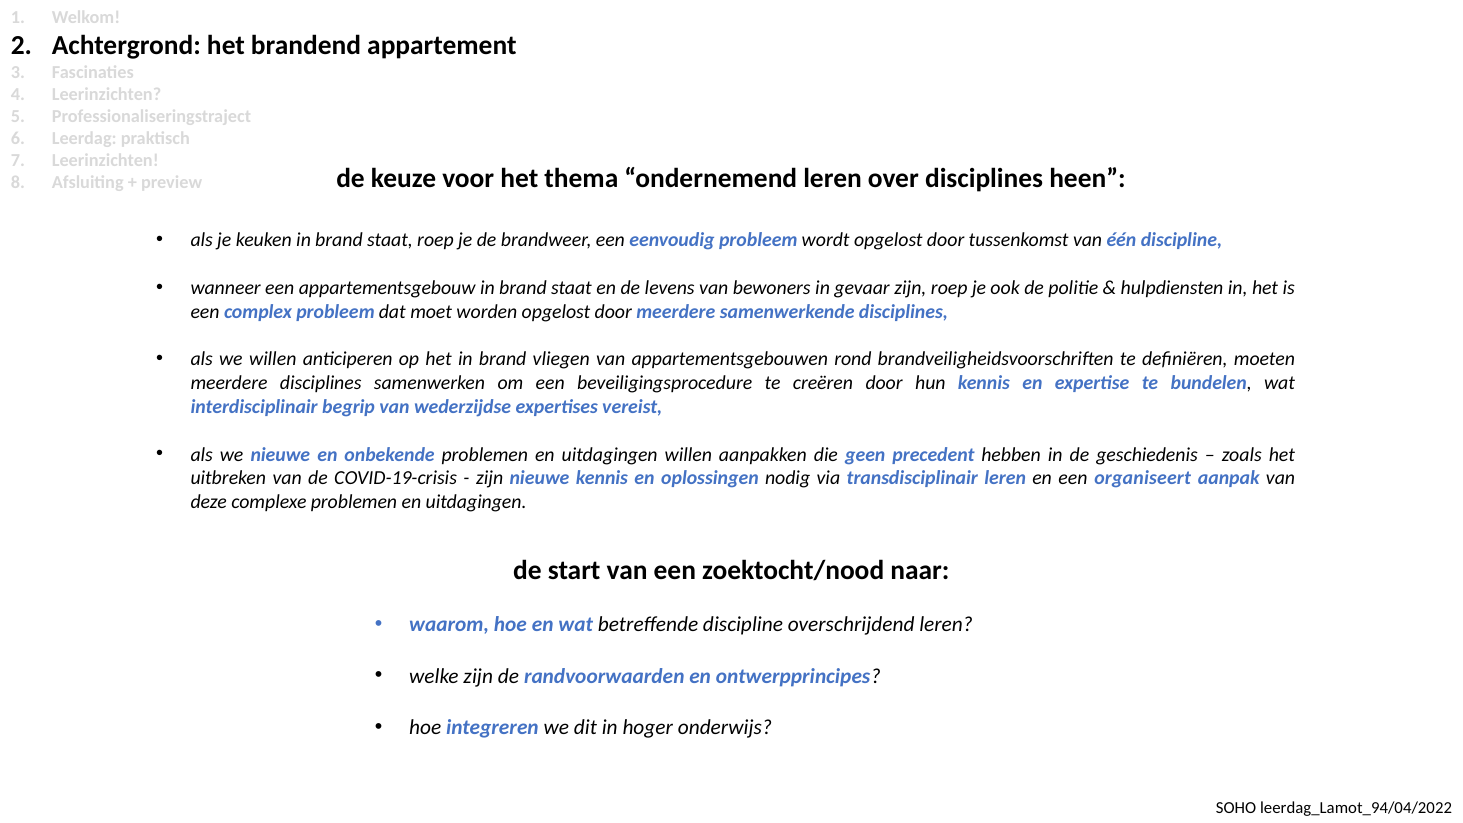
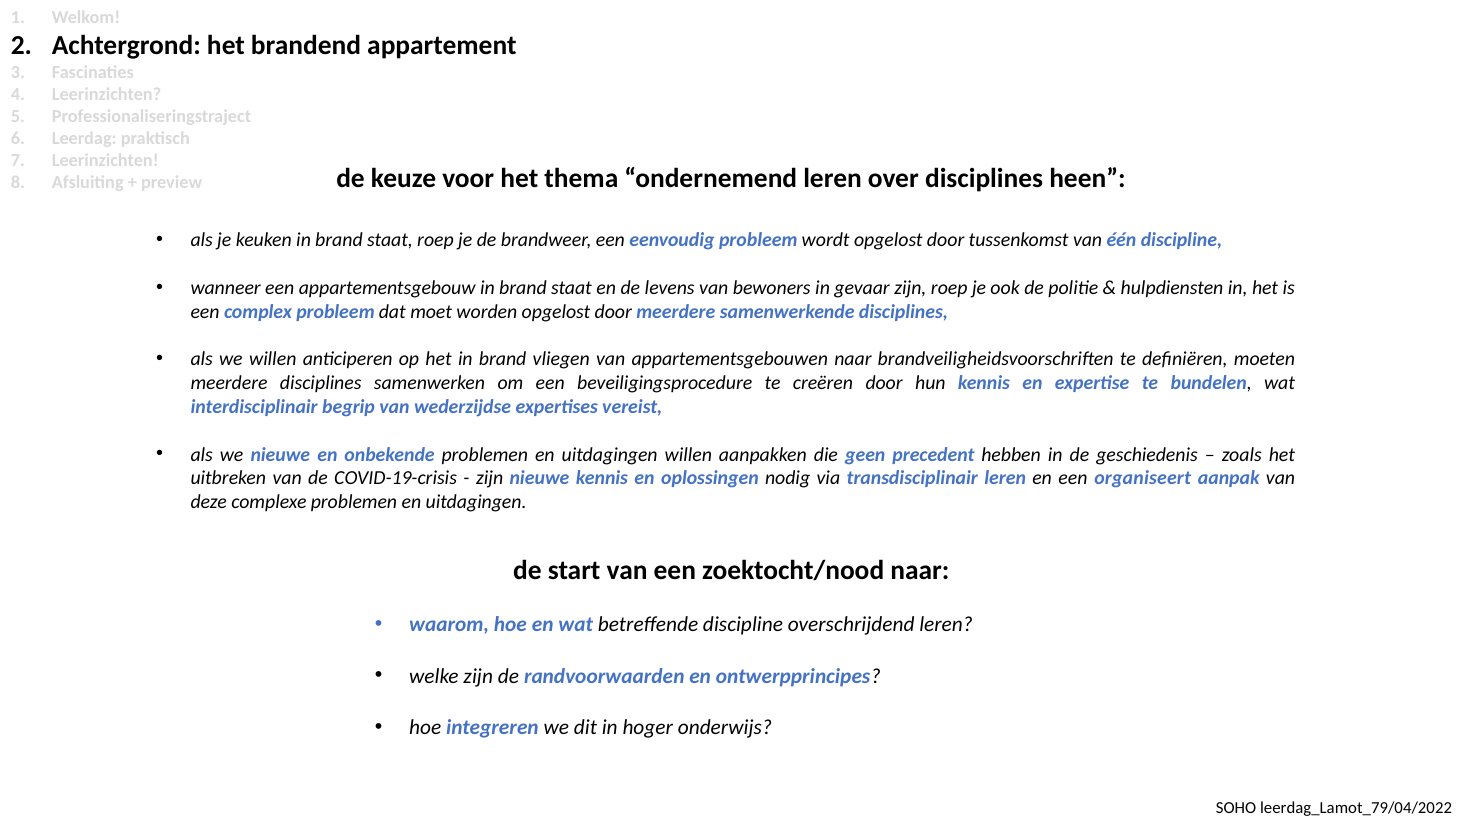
appartementsgebouwen rond: rond -> naar
leerdag_Lamot_94/04/2022: leerdag_Lamot_94/04/2022 -> leerdag_Lamot_79/04/2022
